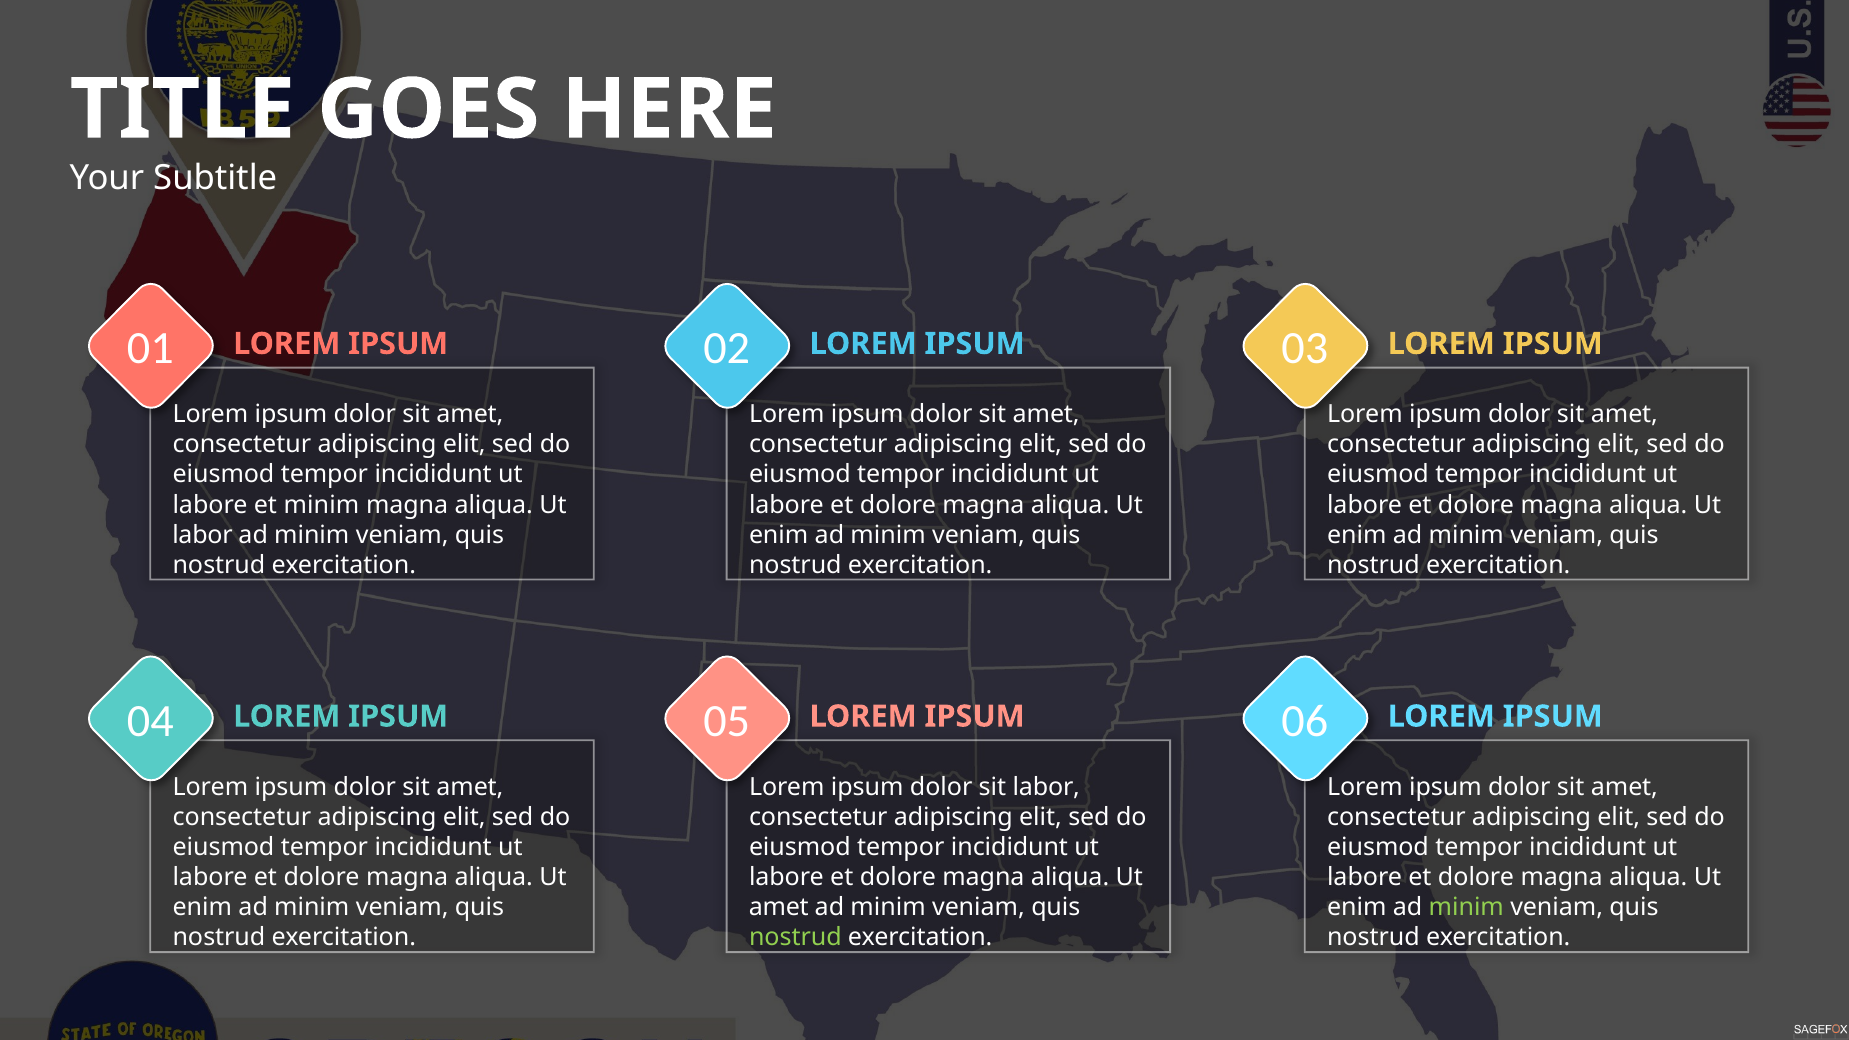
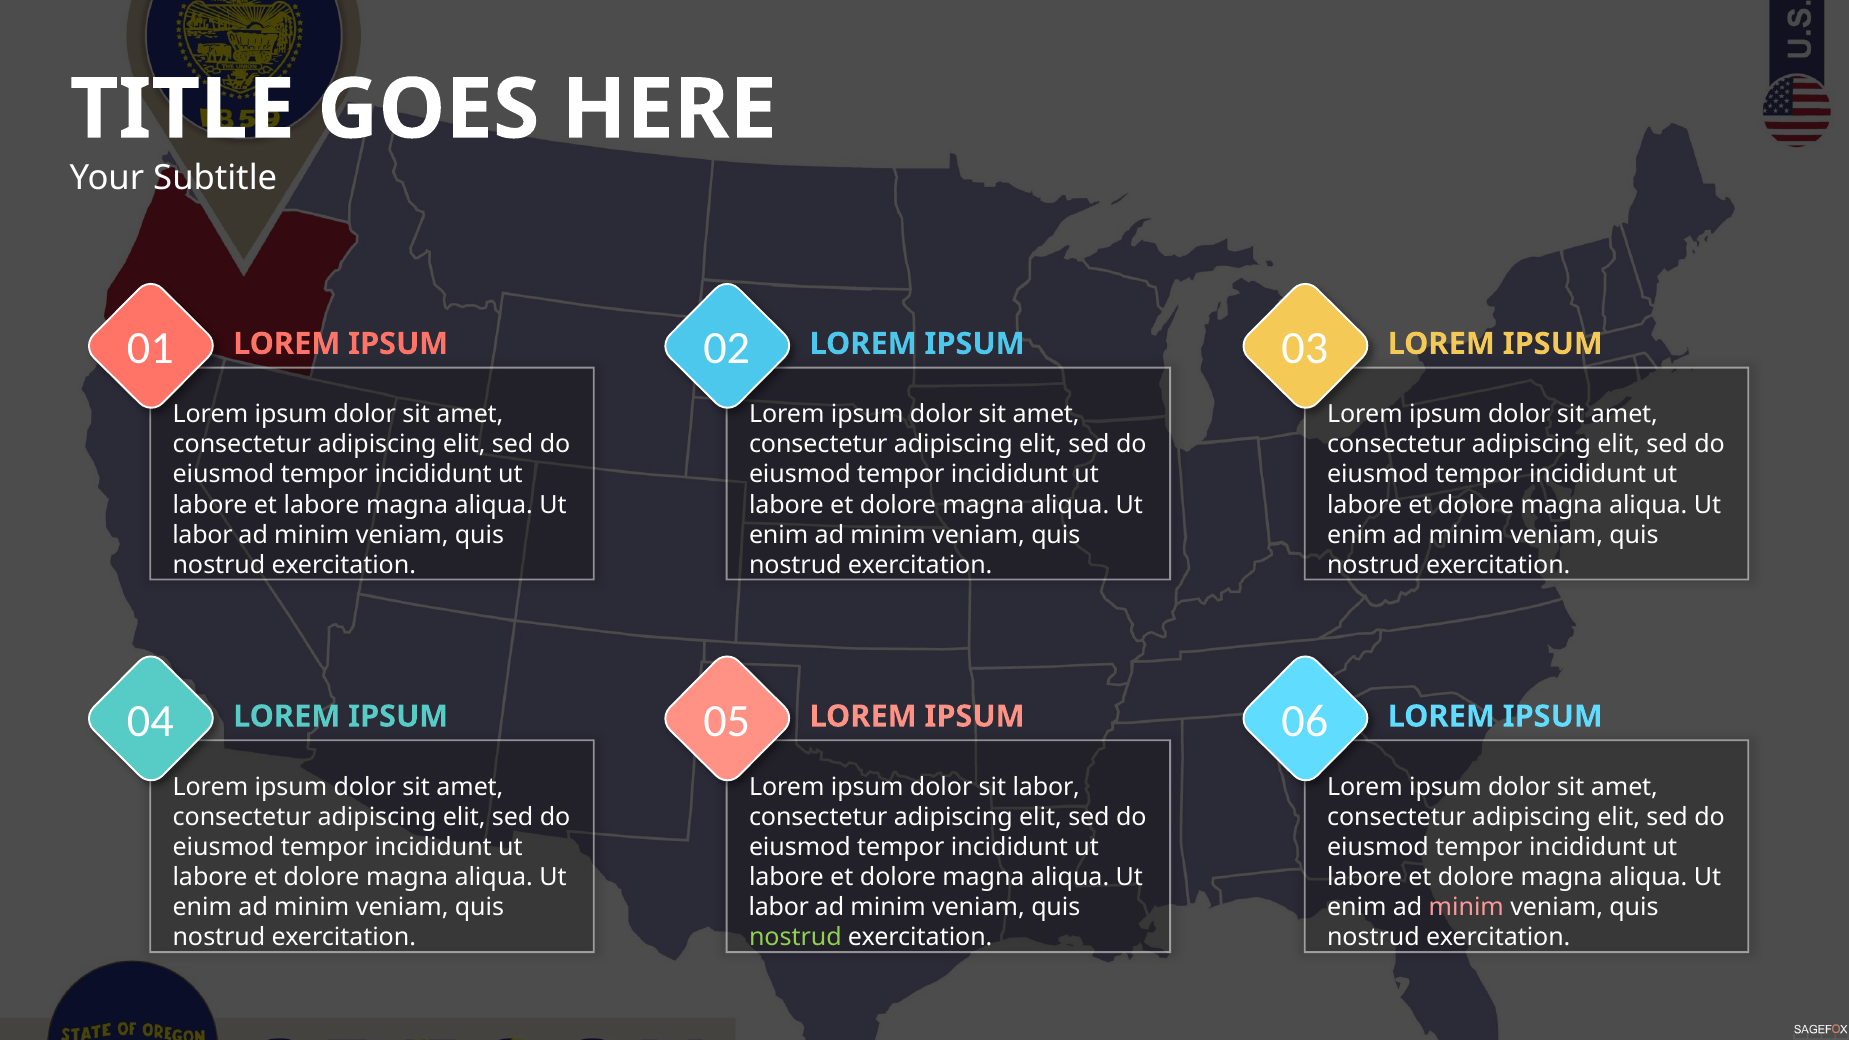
et minim: minim -> labore
amet at (779, 907): amet -> labor
minim at (1466, 907) colour: light green -> pink
